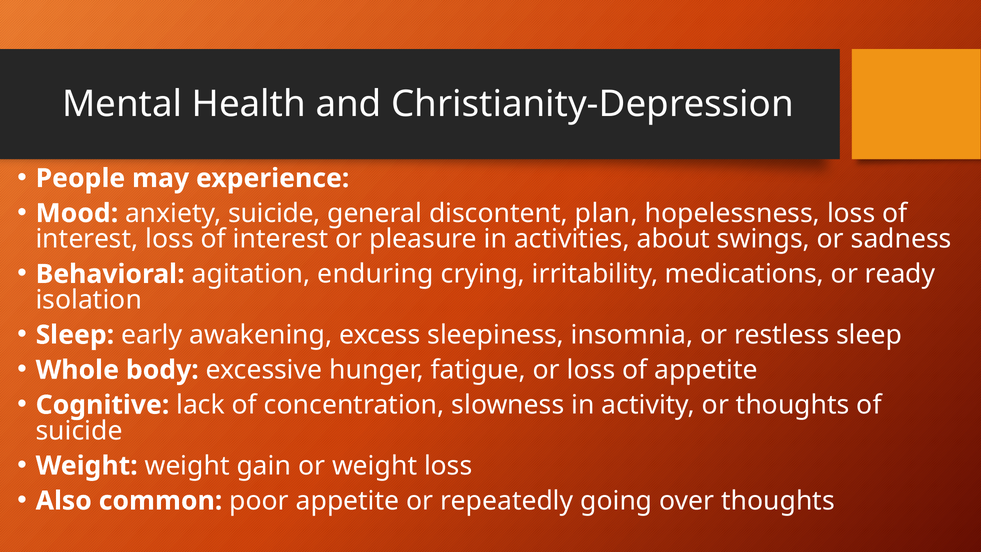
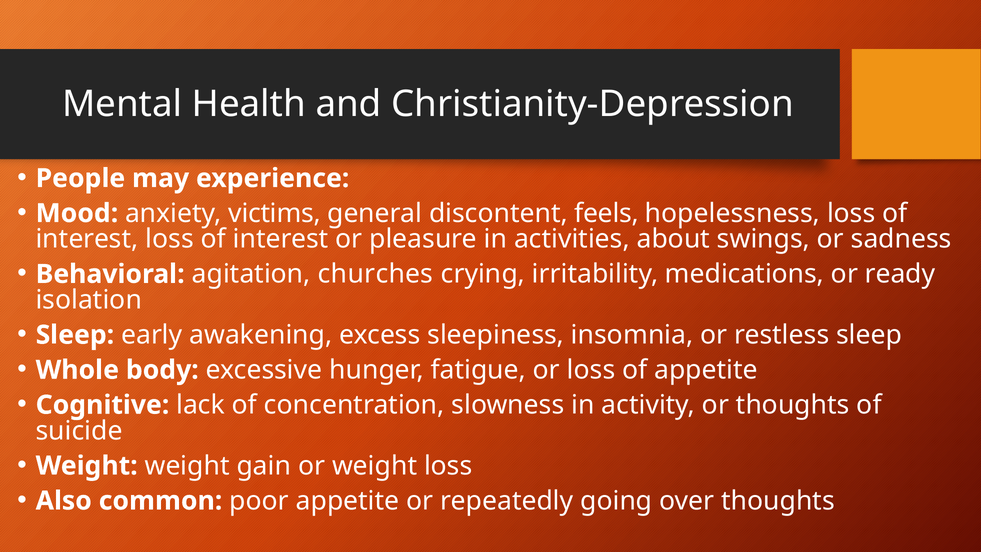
anxiety suicide: suicide -> victims
plan: plan -> feels
enduring: enduring -> churches
